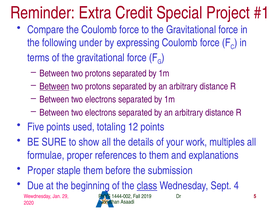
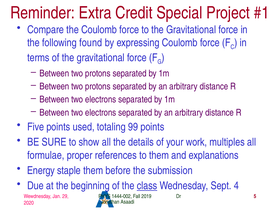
under: under -> found
Between at (54, 86) underline: present -> none
12: 12 -> 99
Proper at (41, 171): Proper -> Energy
